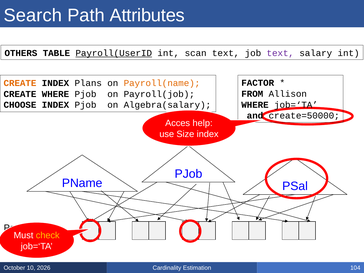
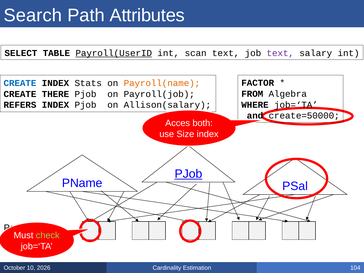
OTHERS: OTHERS -> SELECT
CREATE at (20, 83) colour: orange -> blue
Plans: Plans -> Stats
Allison: Allison -> Algebra
CREATE WHERE: WHERE -> THERE
CHOOSE: CHOOSE -> REFERS
Algebra(salary: Algebra(salary -> Allison(salary
help: help -> both
PJob at (188, 174) underline: none -> present
check colour: yellow -> light green
